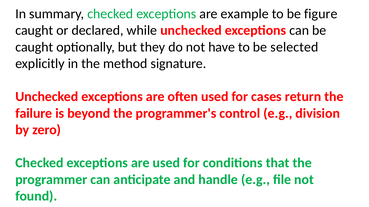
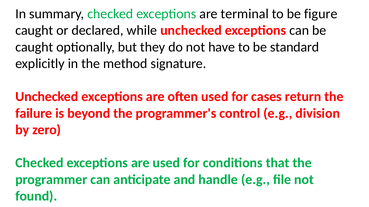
example: example -> terminal
selected: selected -> standard
